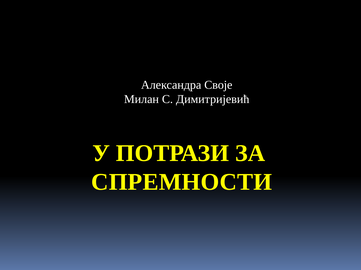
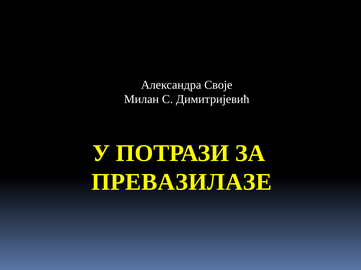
СПРЕМНОСТИ: СПРЕМНОСТИ -> ПРЕВАЗИЛАЗЕ
